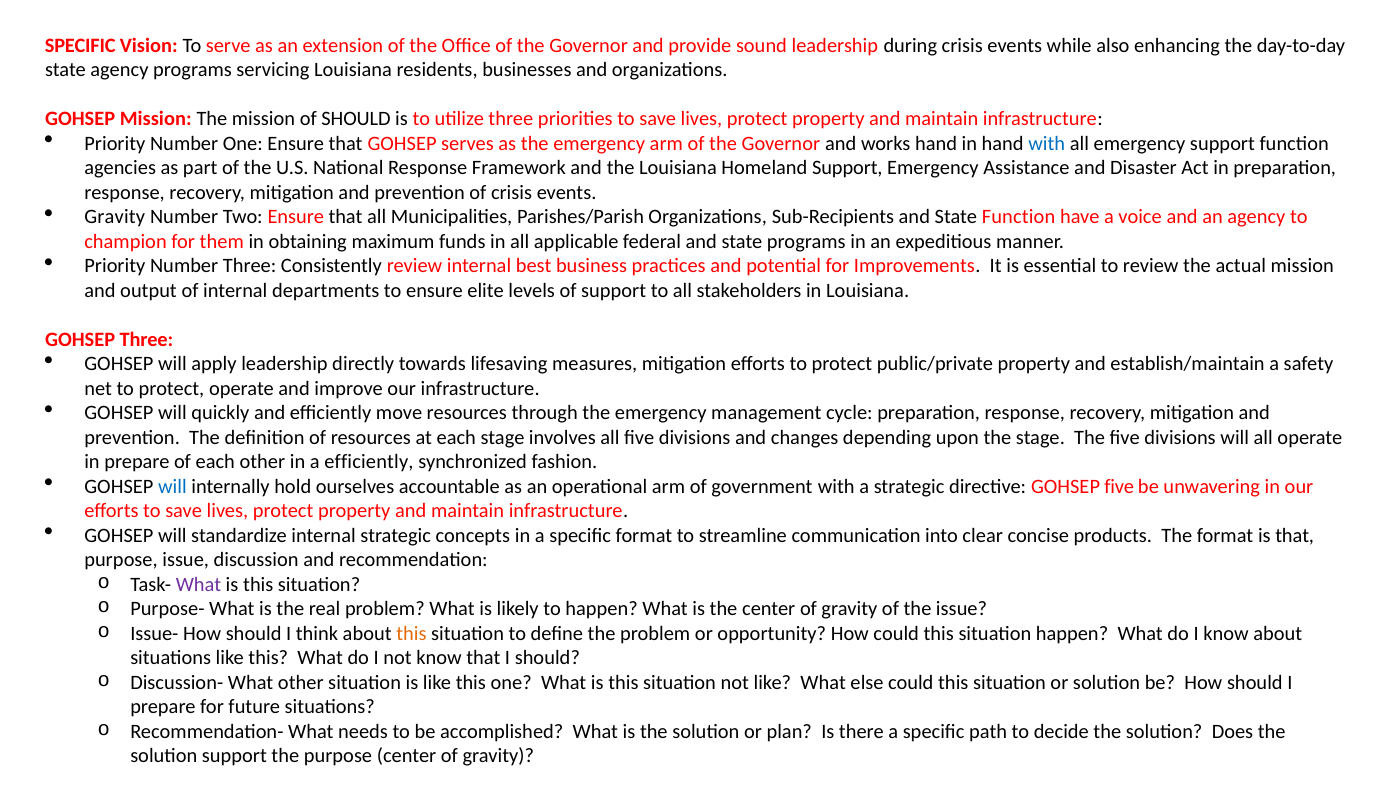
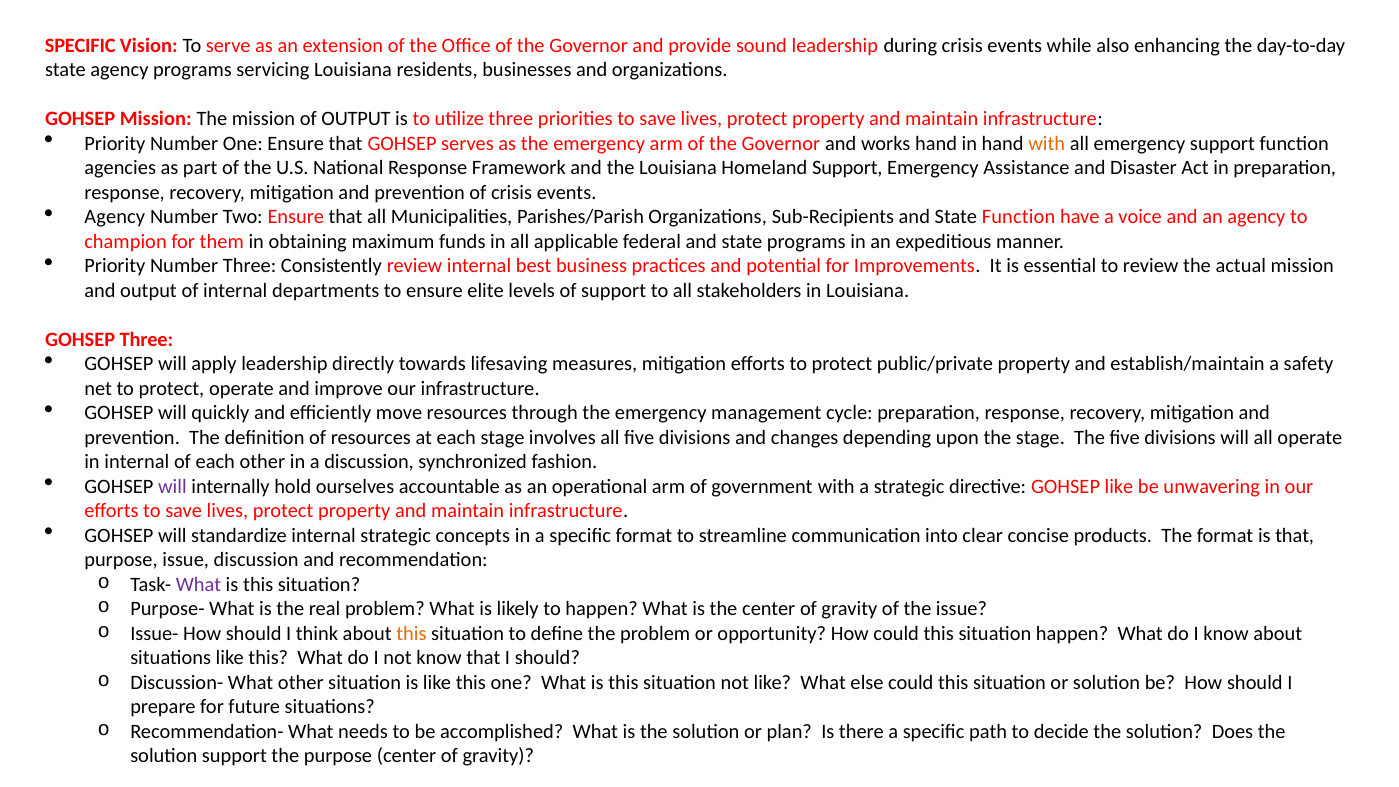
of SHOULD: SHOULD -> OUTPUT
with at (1047, 144) colour: blue -> orange
Gravity at (115, 217): Gravity -> Agency
in prepare: prepare -> internal
a efficiently: efficiently -> discussion
will at (172, 486) colour: blue -> purple
GOHSEP five: five -> like
